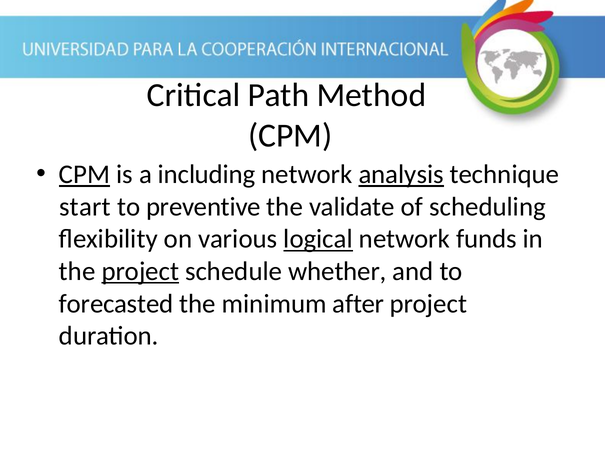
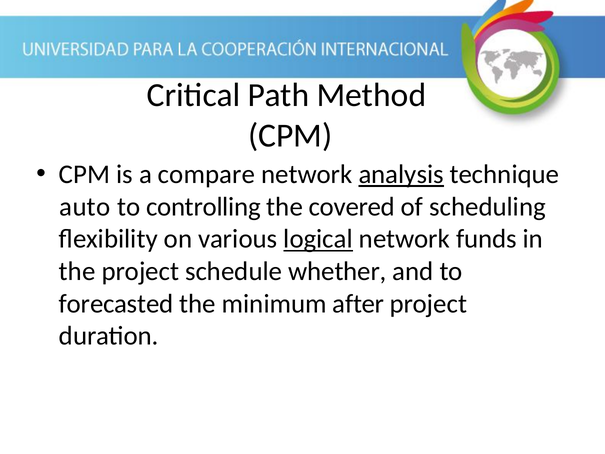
CPM at (85, 174) underline: present -> none
including: including -> compare
start: start -> auto
preventive: preventive -> controlling
validate: validate -> covered
project at (140, 271) underline: present -> none
